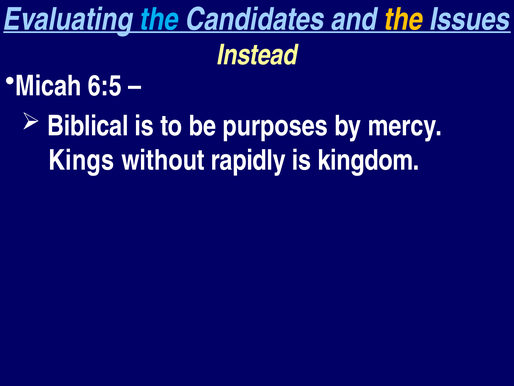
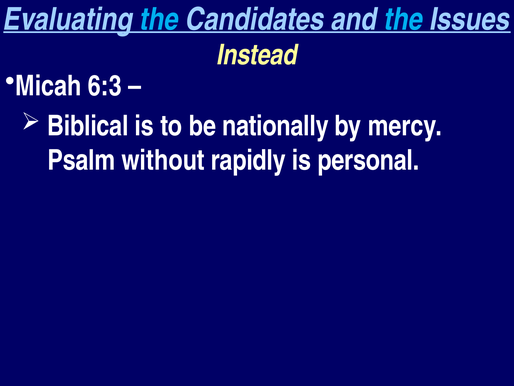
the at (403, 19) colour: yellow -> light blue
6:5: 6:5 -> 6:3
purposes: purposes -> nationally
Kings: Kings -> Psalm
kingdom: kingdom -> personal
